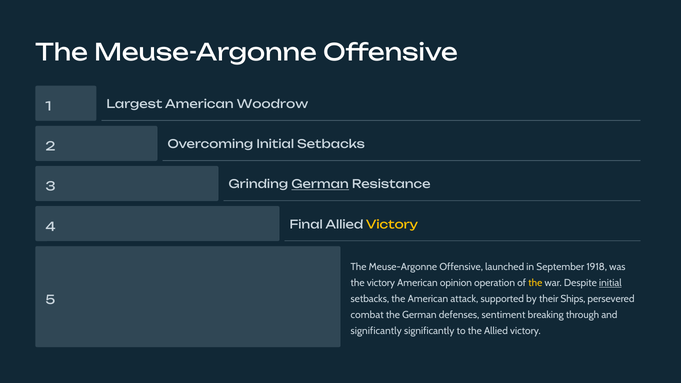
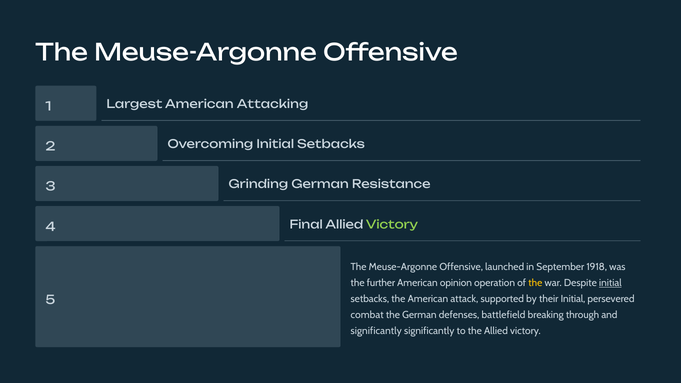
Woodrow: Woodrow -> Attacking
German at (320, 185) underline: present -> none
Victory at (392, 225) colour: yellow -> light green
the victory: victory -> further
their Ships: Ships -> Initial
sentiment: sentiment -> battlefield
